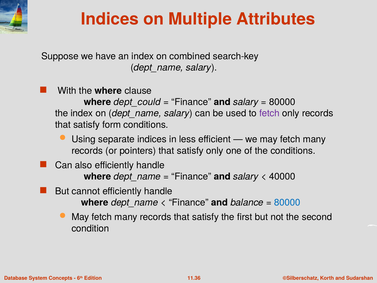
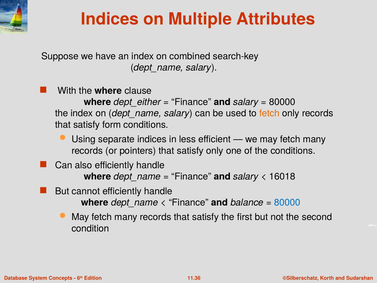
dept_could: dept_could -> dept_either
fetch at (269, 113) colour: purple -> orange
40000: 40000 -> 16018
